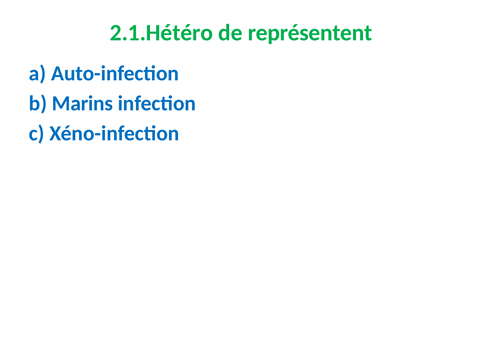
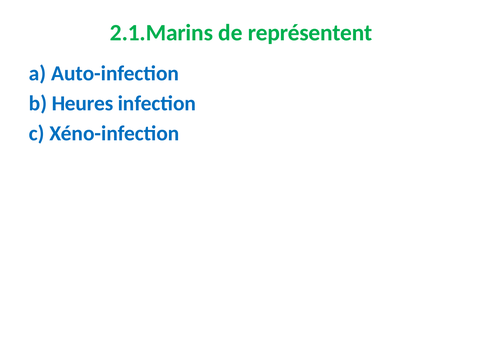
2.1.Hétéro: 2.1.Hétéro -> 2.1.Marins
Marins: Marins -> Heures
